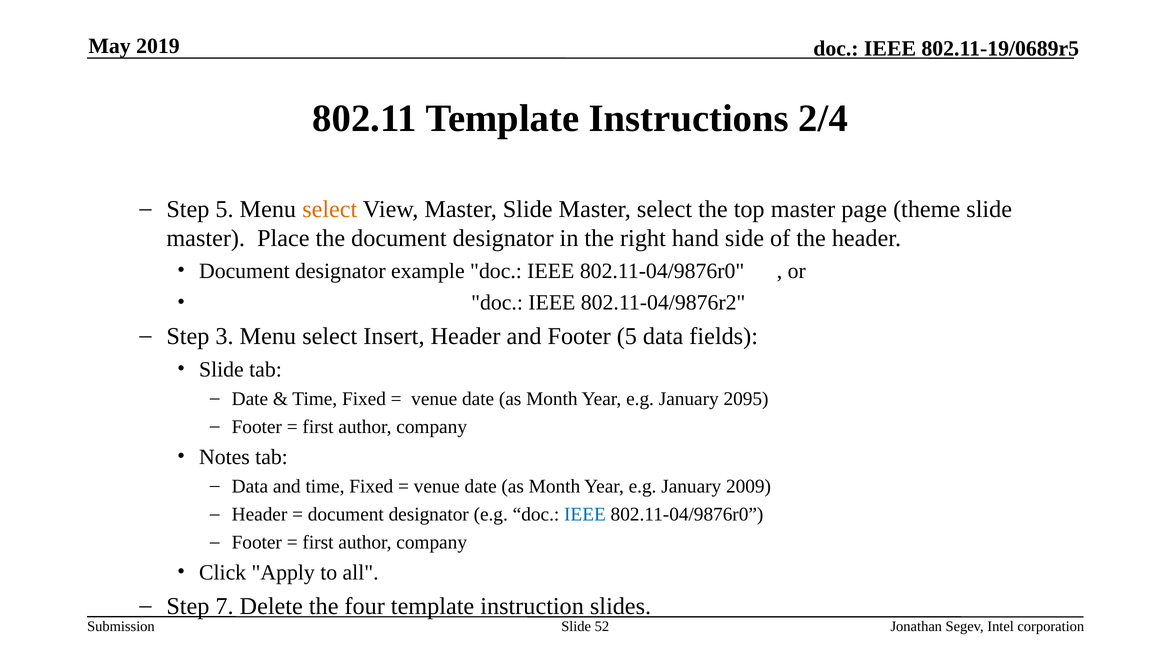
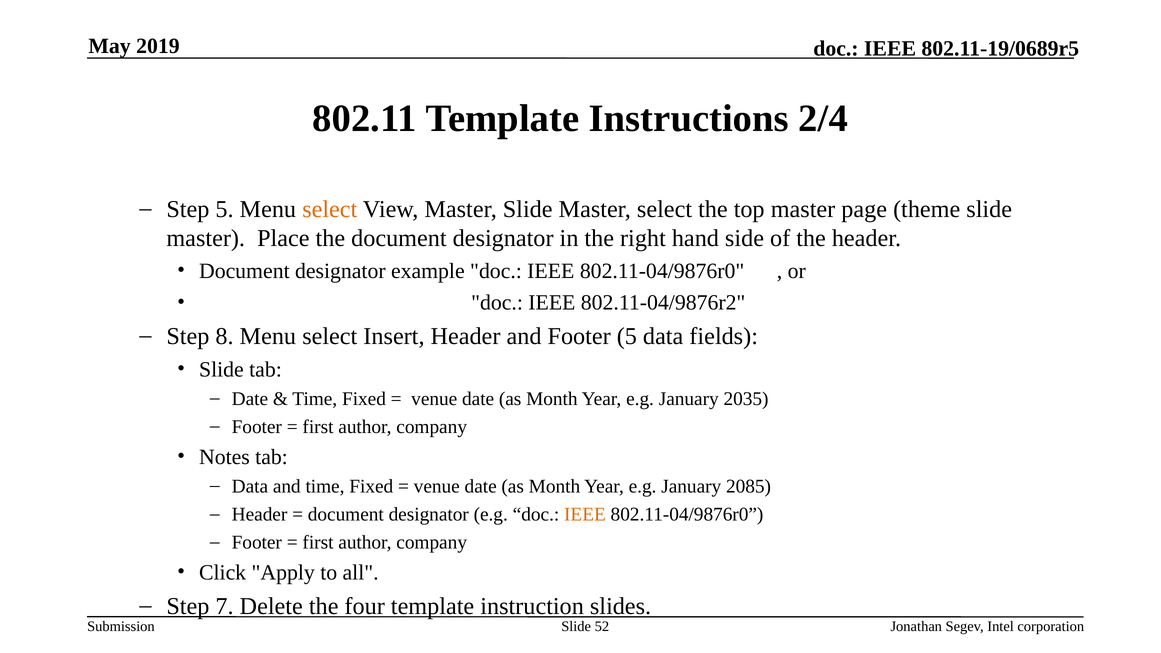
3: 3 -> 8
2095: 2095 -> 2035
2009: 2009 -> 2085
IEEE at (585, 514) colour: blue -> orange
